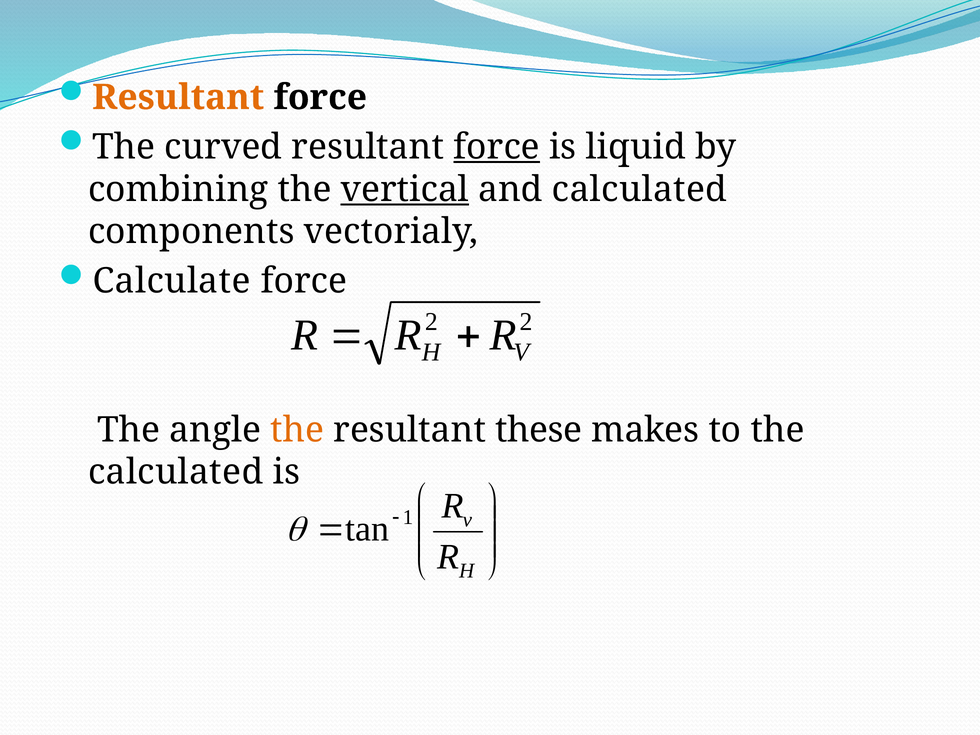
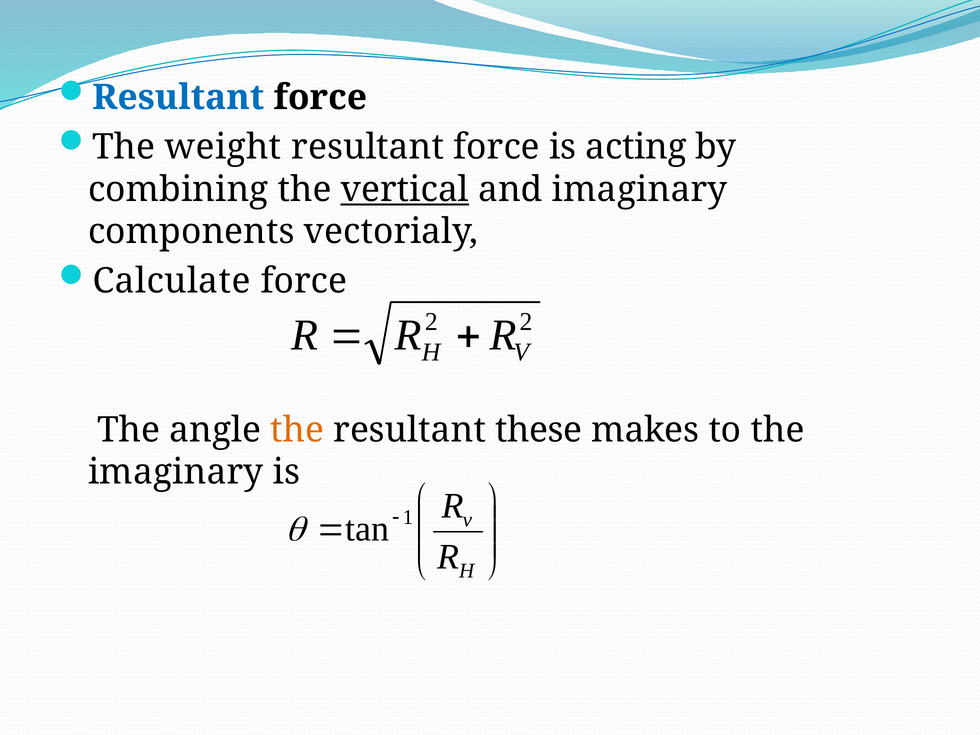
Resultant at (178, 97) colour: orange -> blue
curved: curved -> weight
force at (497, 147) underline: present -> none
liquid: liquid -> acting
and calculated: calculated -> imaginary
calculated at (176, 472): calculated -> imaginary
